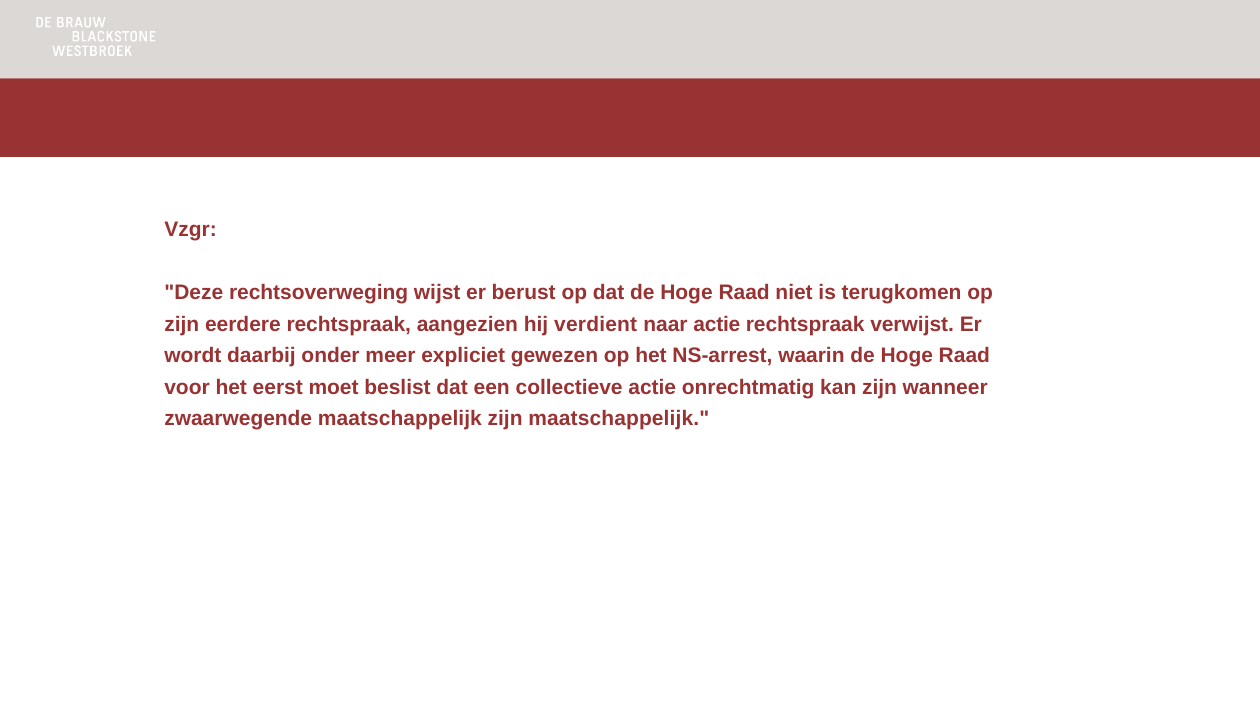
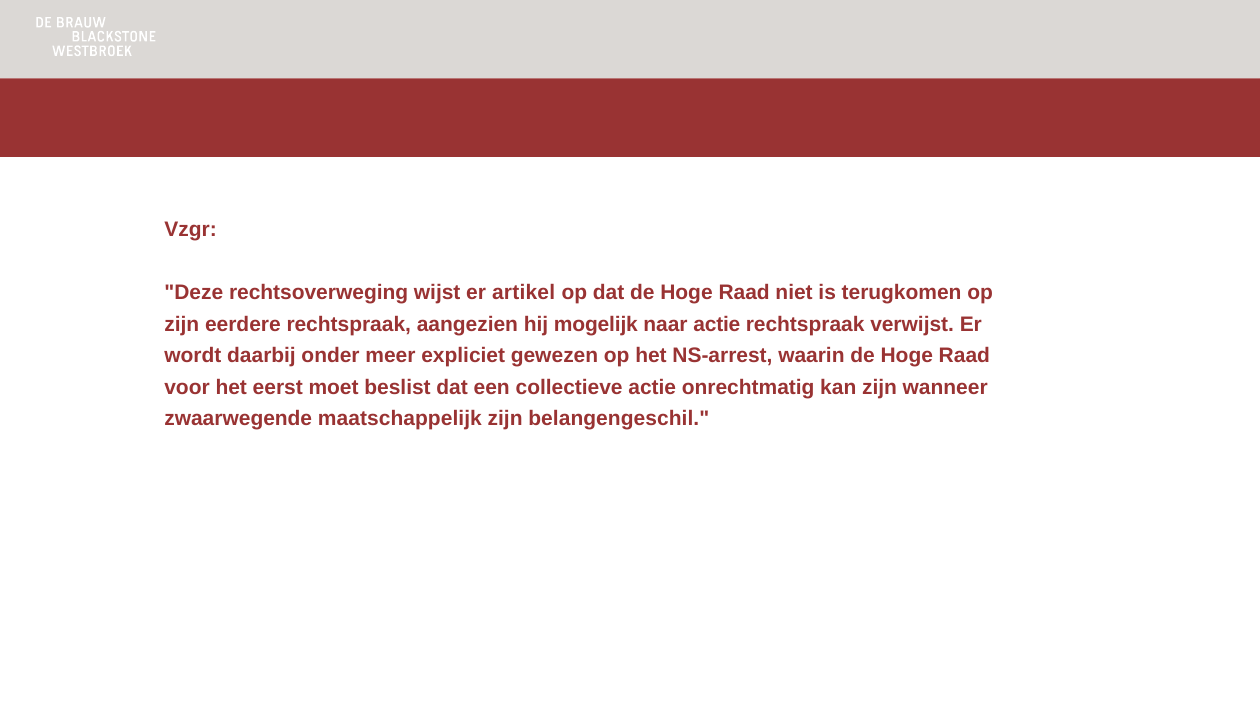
berust: berust -> artikel
verdient: verdient -> mogelijk
zijn maatschappelijk: maatschappelijk -> belangengeschil
